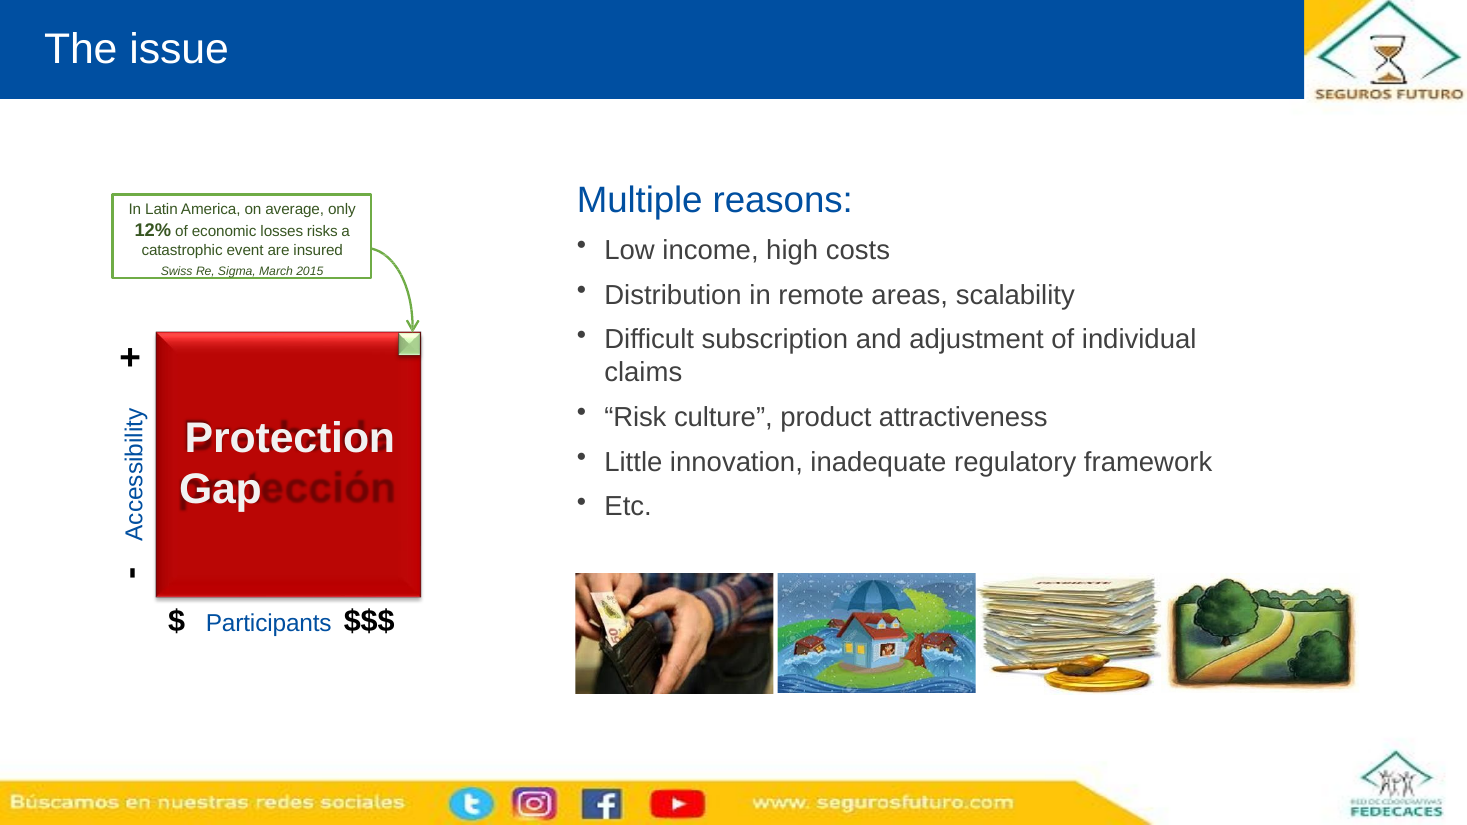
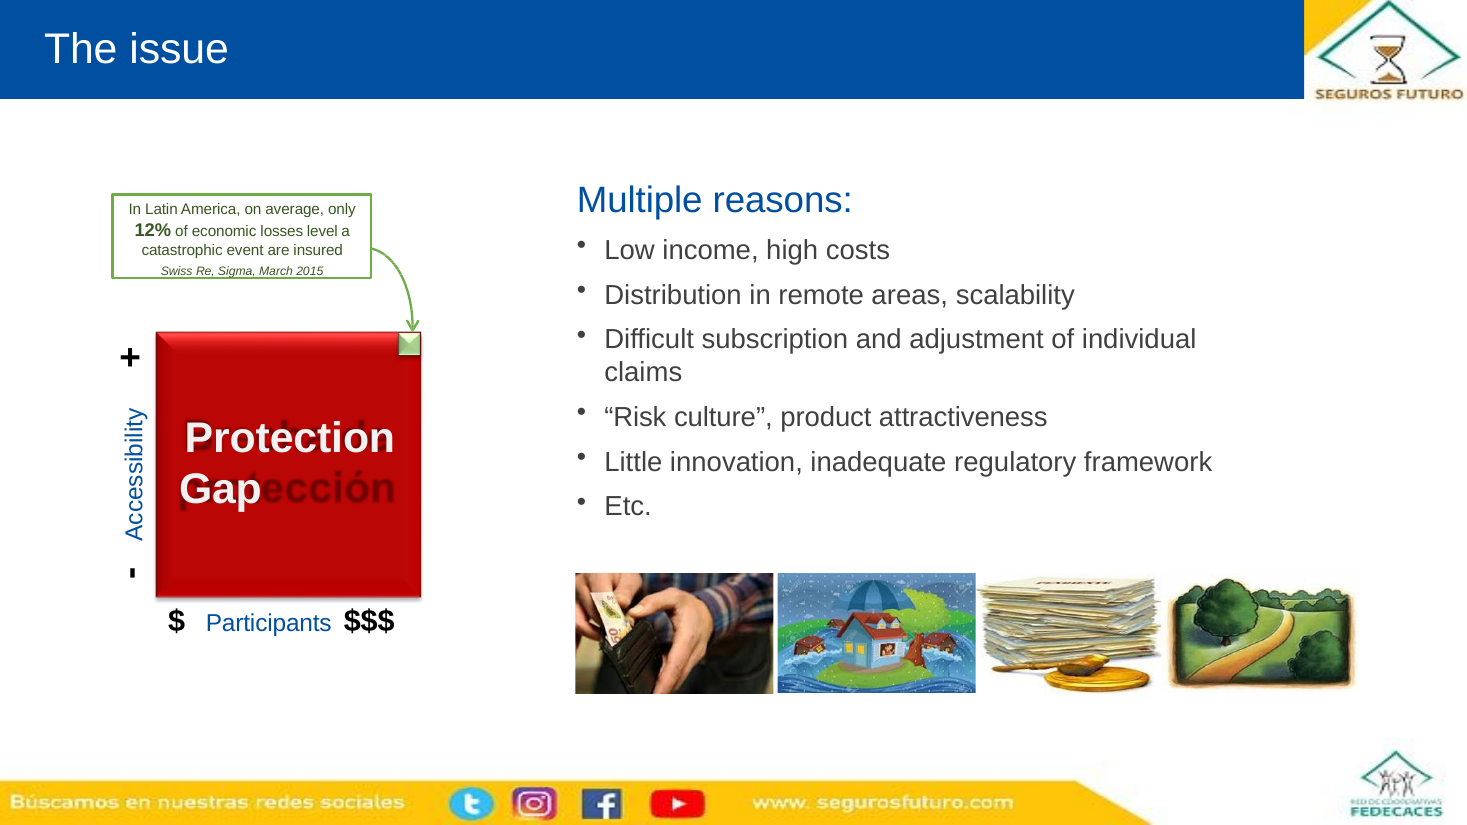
risks: risks -> level
